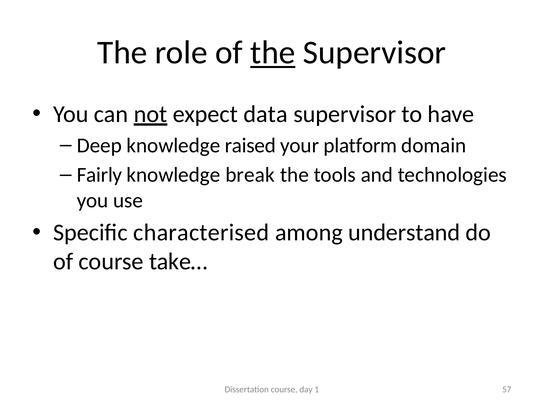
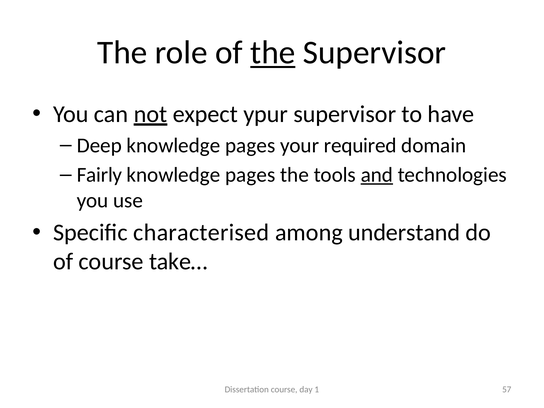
data: data -> ypur
Deep knowledge raised: raised -> pages
platform: platform -> required
break at (250, 175): break -> pages
and underline: none -> present
